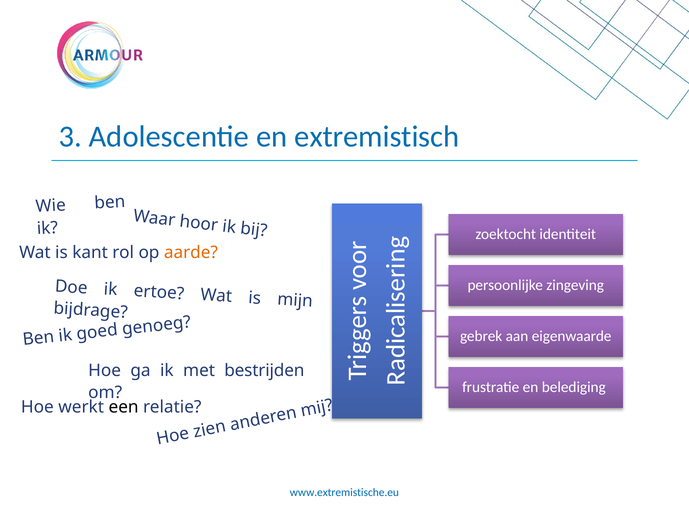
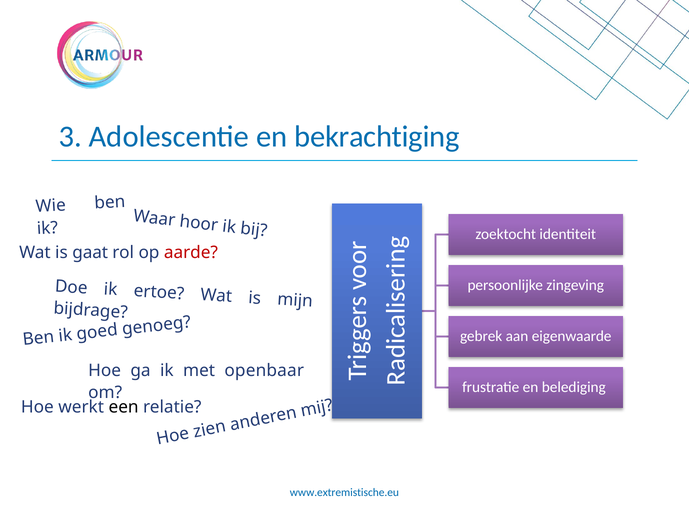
extremistisch: extremistisch -> bekrachtiging
kant: kant -> gaat
aarde colour: orange -> red
bestrijden: bestrijden -> openbaar
